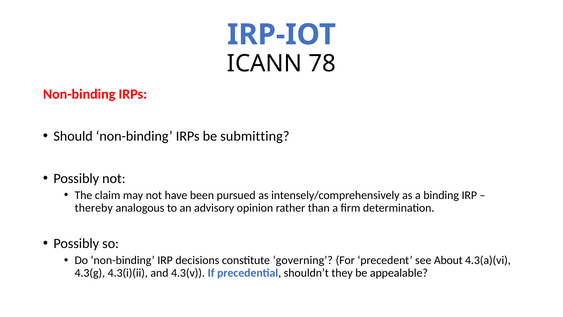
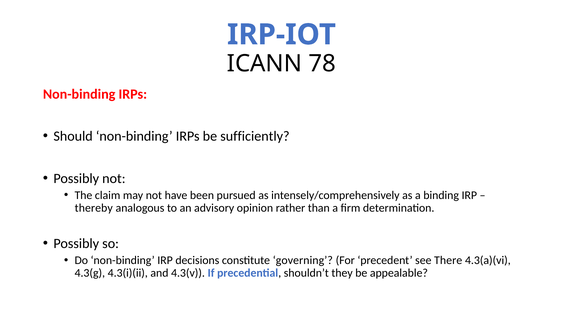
submitting: submitting -> sufficiently
About: About -> There
